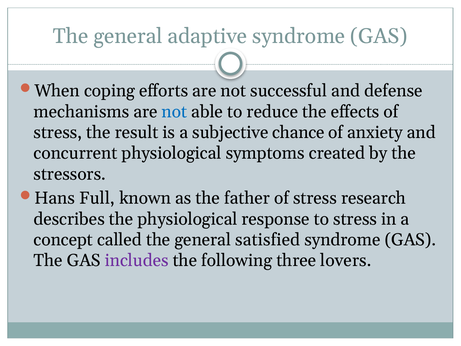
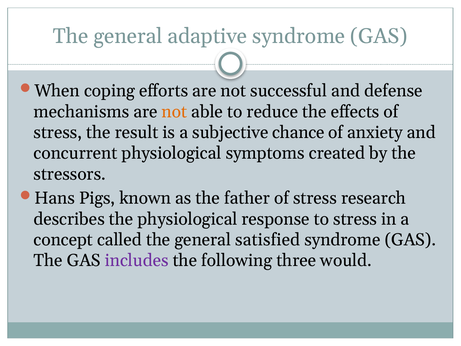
not at (174, 112) colour: blue -> orange
Full: Full -> Pigs
lovers: lovers -> would
